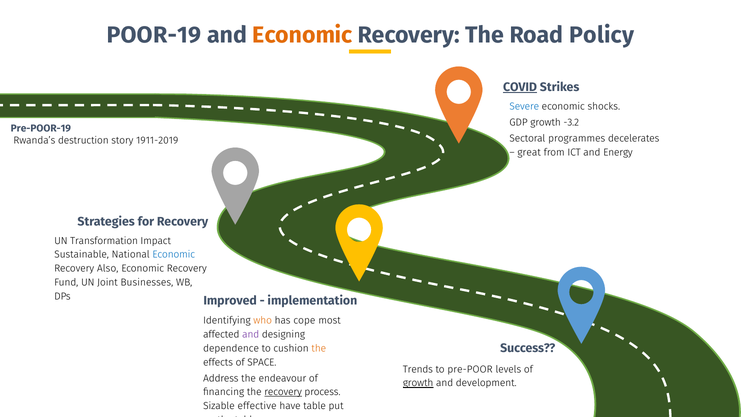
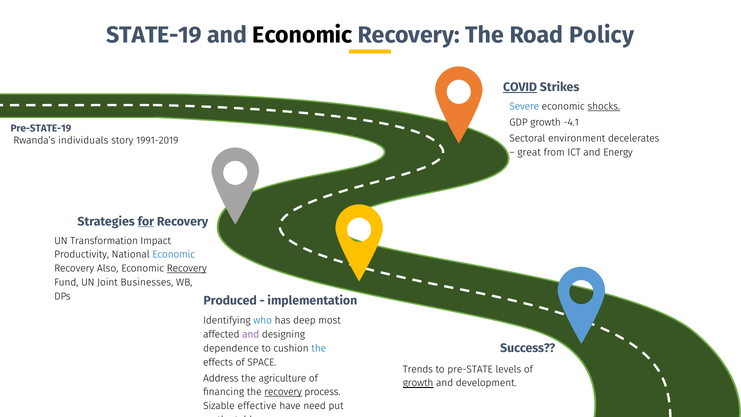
POOR-19: POOR-19 -> STATE-19
Economic at (302, 35) colour: orange -> black
shocks underline: none -> present
-3.2: -3.2 -> -4.1
Pre-POOR-19: Pre-POOR-19 -> Pre-STATE-19
programmes: programmes -> environment
destruction: destruction -> individuals
1911-2019: 1911-2019 -> 1991-2019
for underline: none -> present
Sustainable: Sustainable -> Productivity
Recovery at (187, 268) underline: none -> present
Improved: Improved -> Produced
who colour: orange -> blue
cope: cope -> deep
the at (319, 348) colour: orange -> blue
pre-POOR: pre-POOR -> pre-STATE
endeavour: endeavour -> agriculture
have table: table -> need
